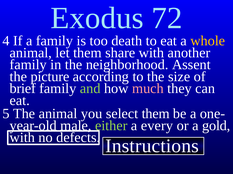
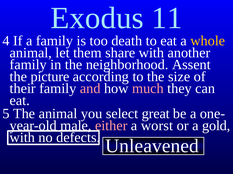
72: 72 -> 11
brief: brief -> their
and colour: light green -> pink
select them: them -> great
either colour: light green -> pink
every: every -> worst
Instructions: Instructions -> Unleavened
